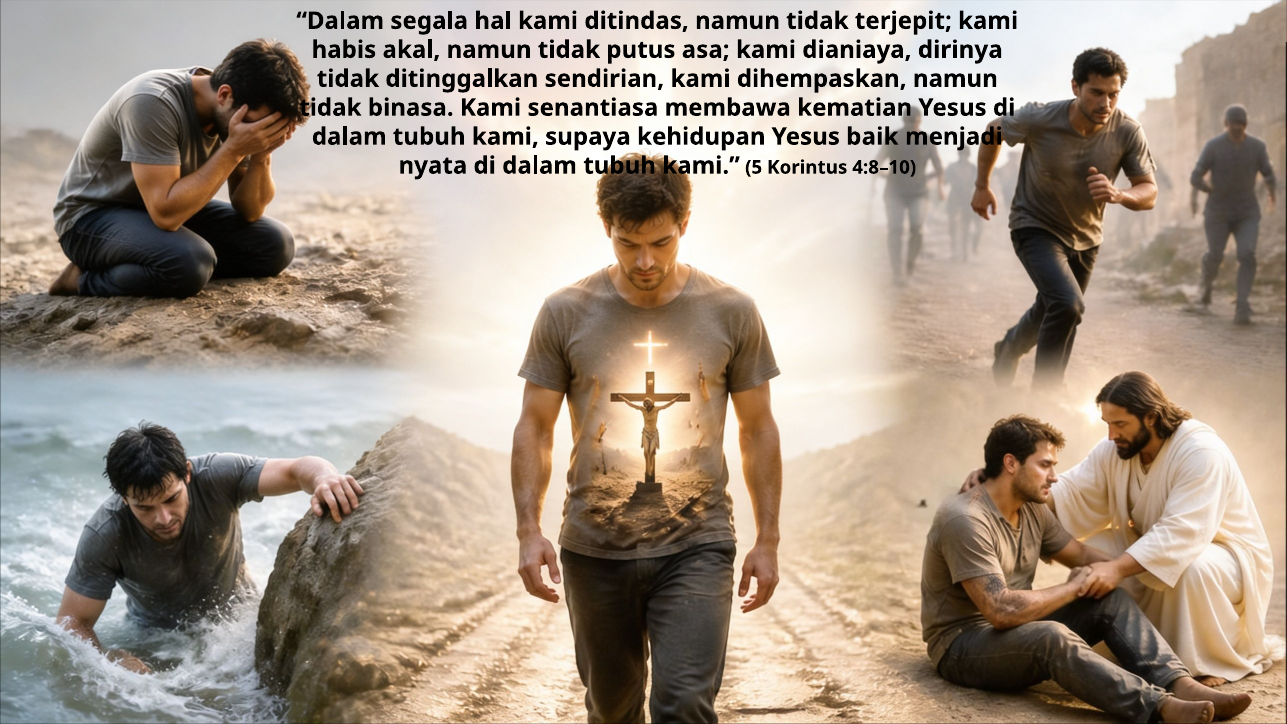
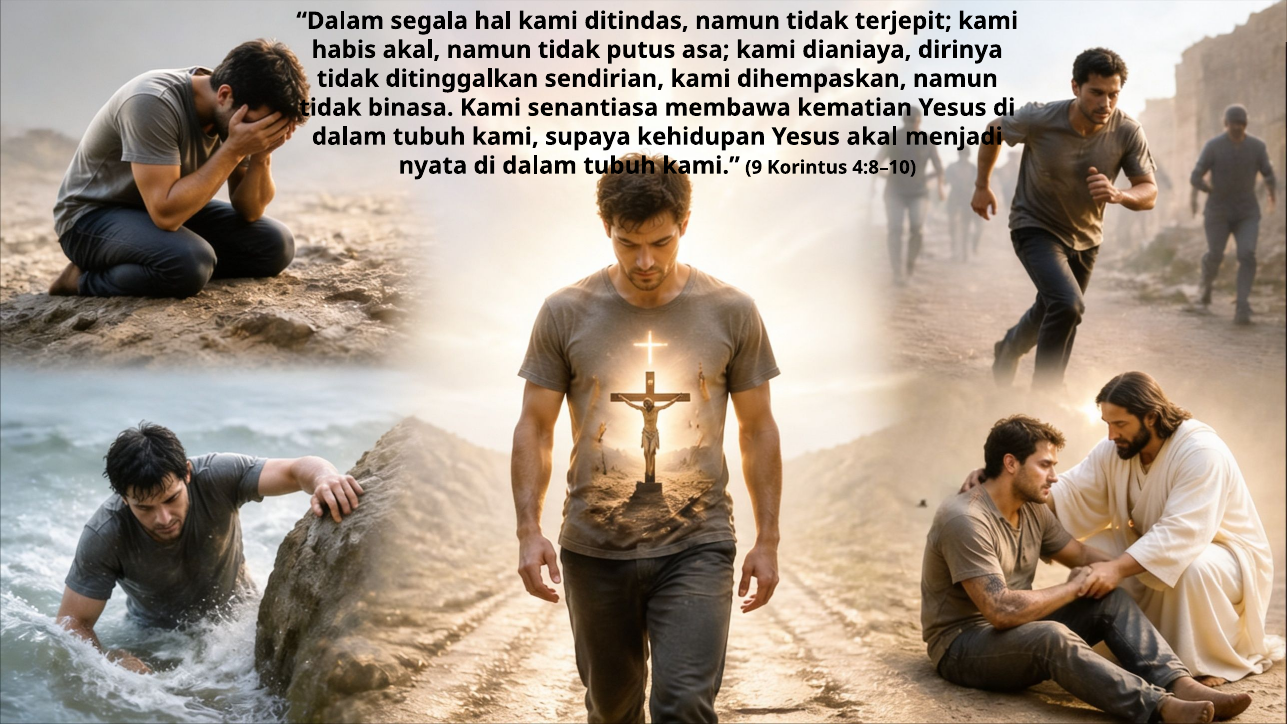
Yesus baik: baik -> akal
5: 5 -> 9
